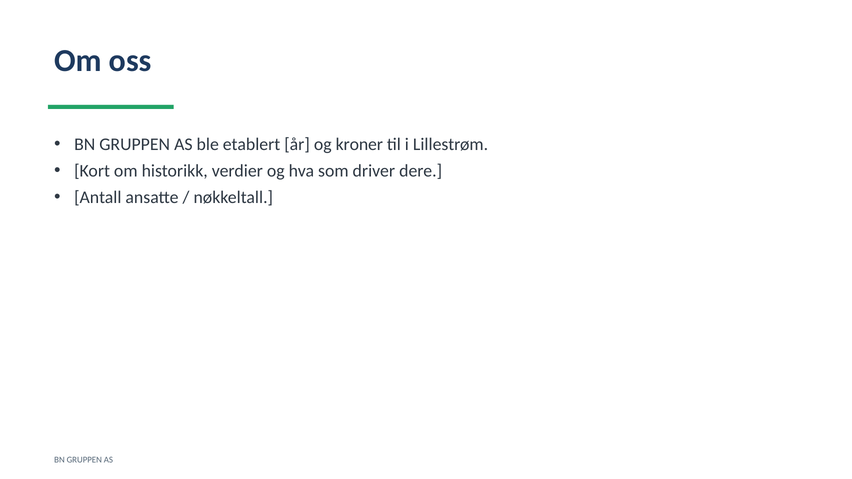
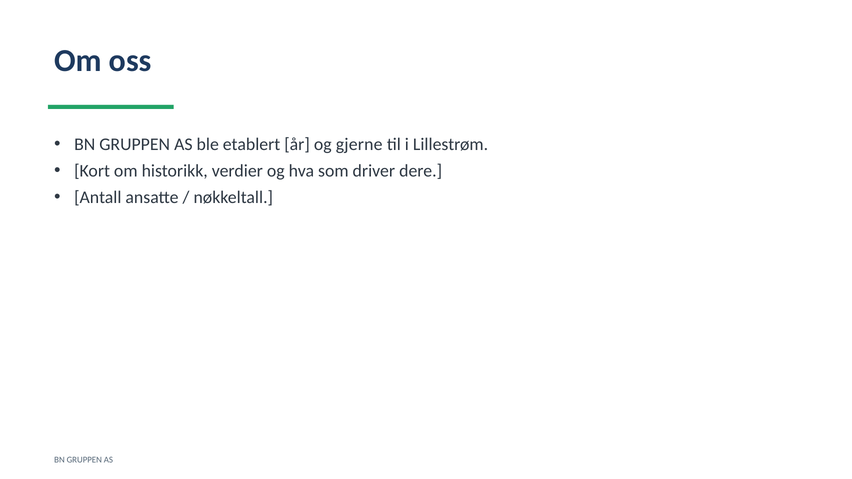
kroner: kroner -> gjerne
